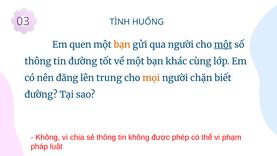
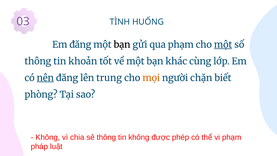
Em quen: quen -> đăng
bạn at (122, 45) colour: orange -> black
qua người: người -> phạm
tin đường: đường -> khoản
nên underline: none -> present
đường at (41, 95): đường -> phòng
